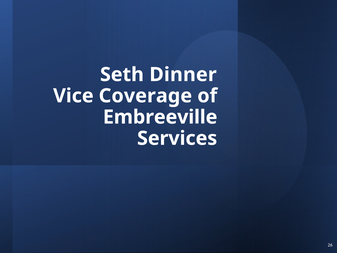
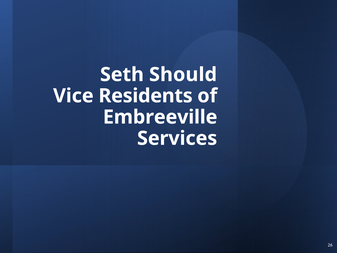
Dinner: Dinner -> Should
Coverage: Coverage -> Residents
